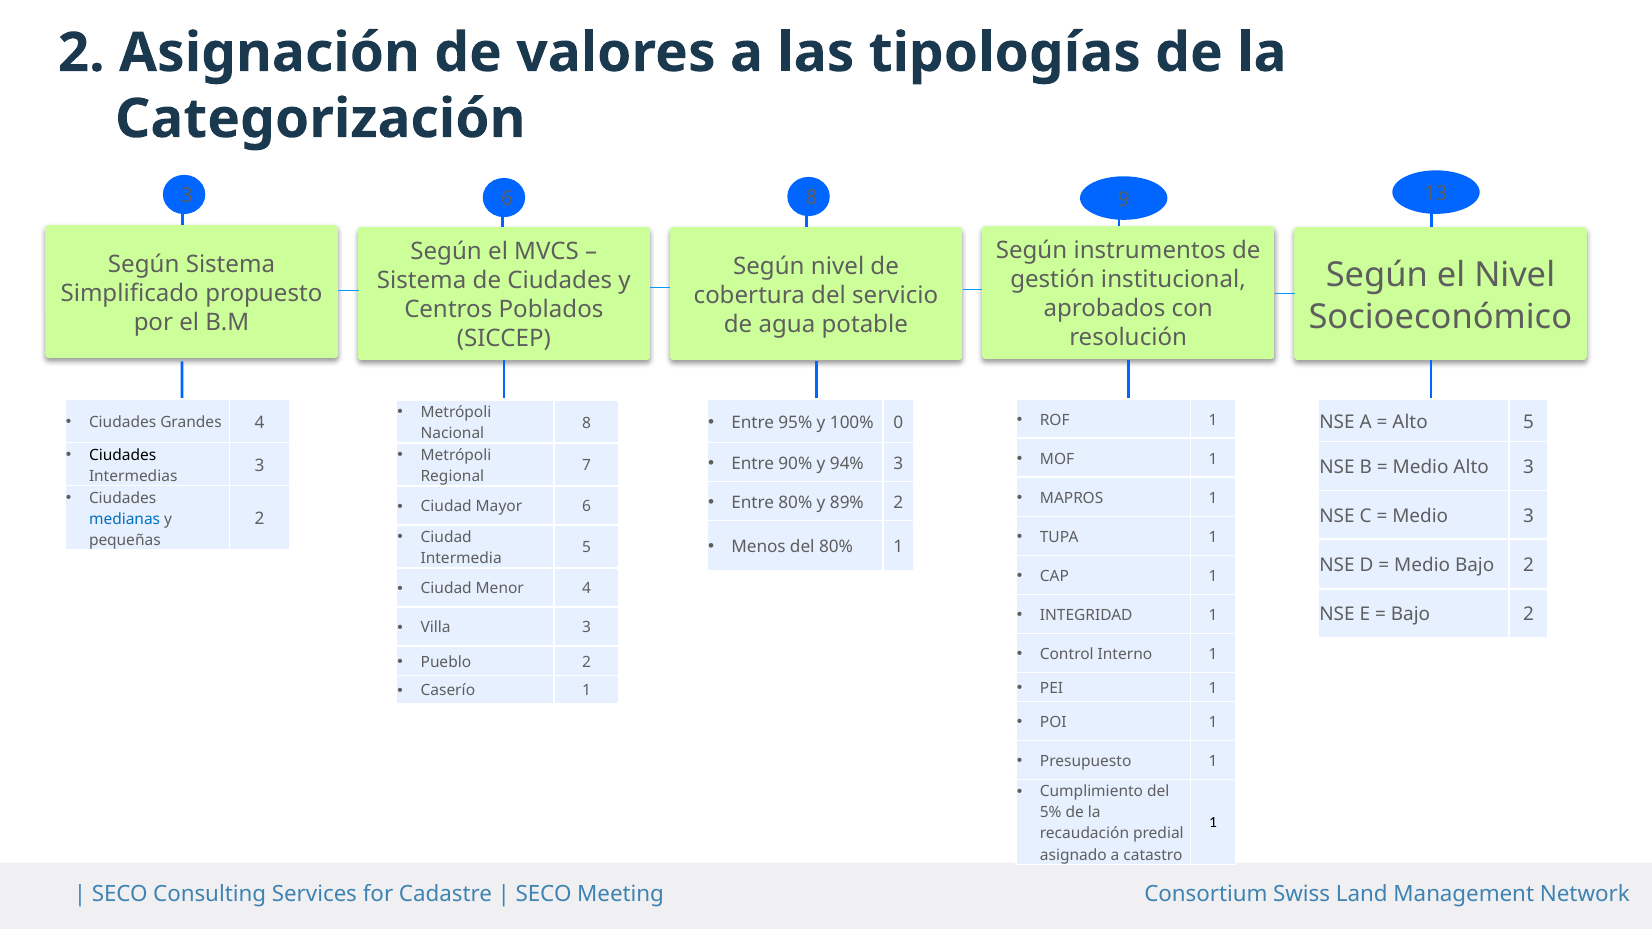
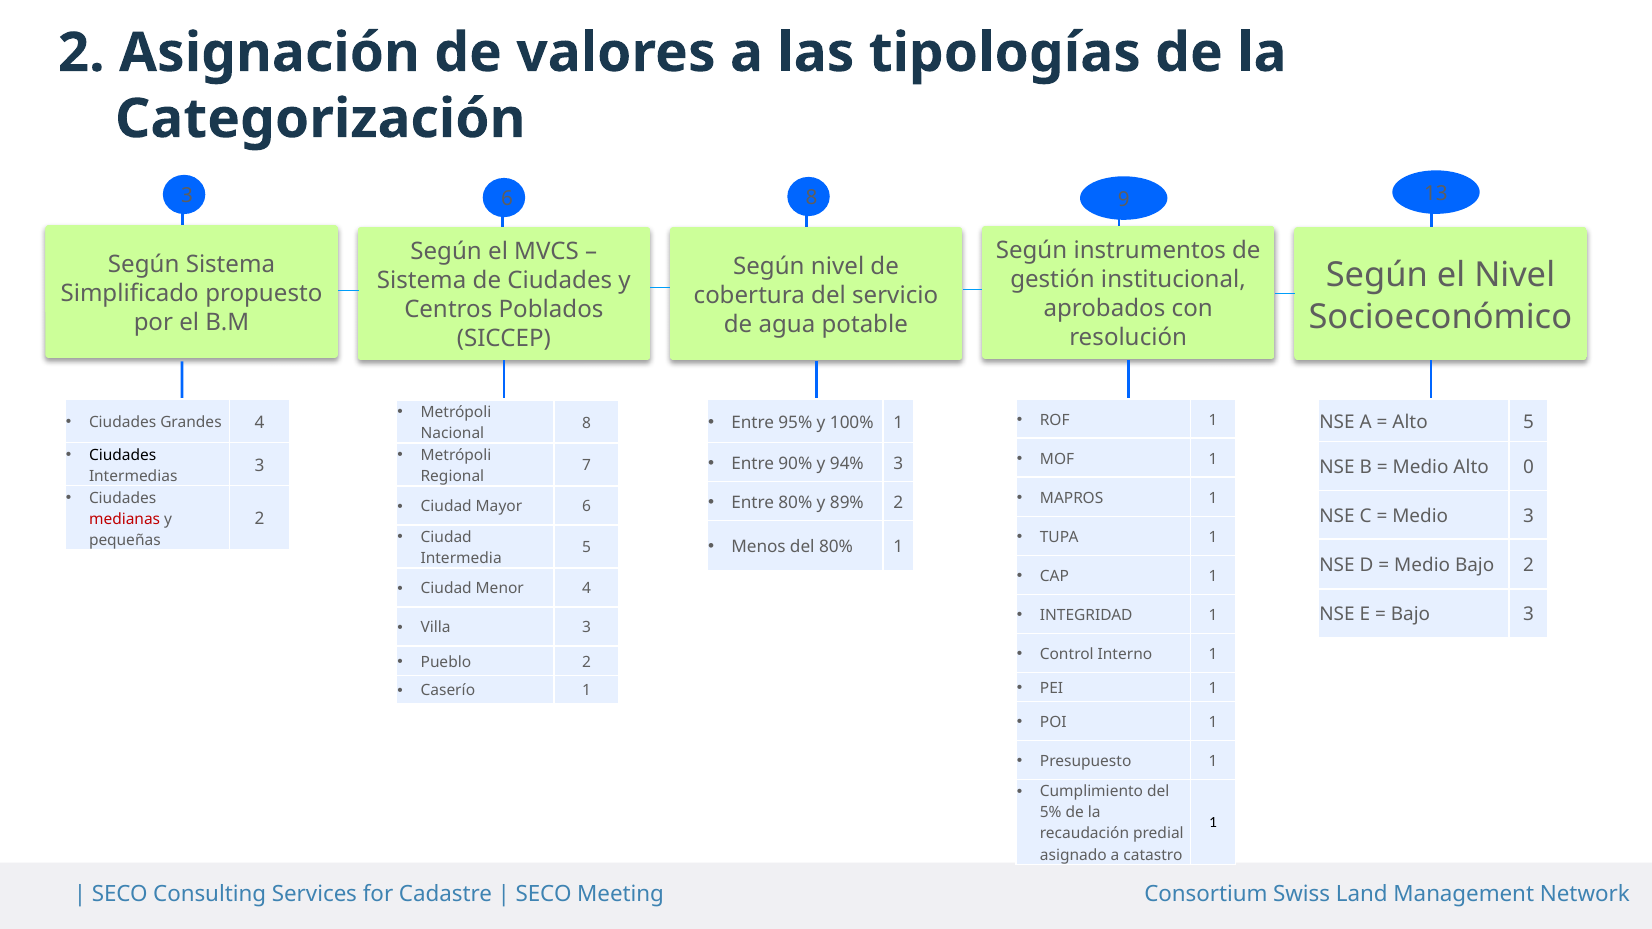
100% 0: 0 -> 1
Alto 3: 3 -> 0
medianas colour: blue -> red
2 at (1528, 615): 2 -> 3
